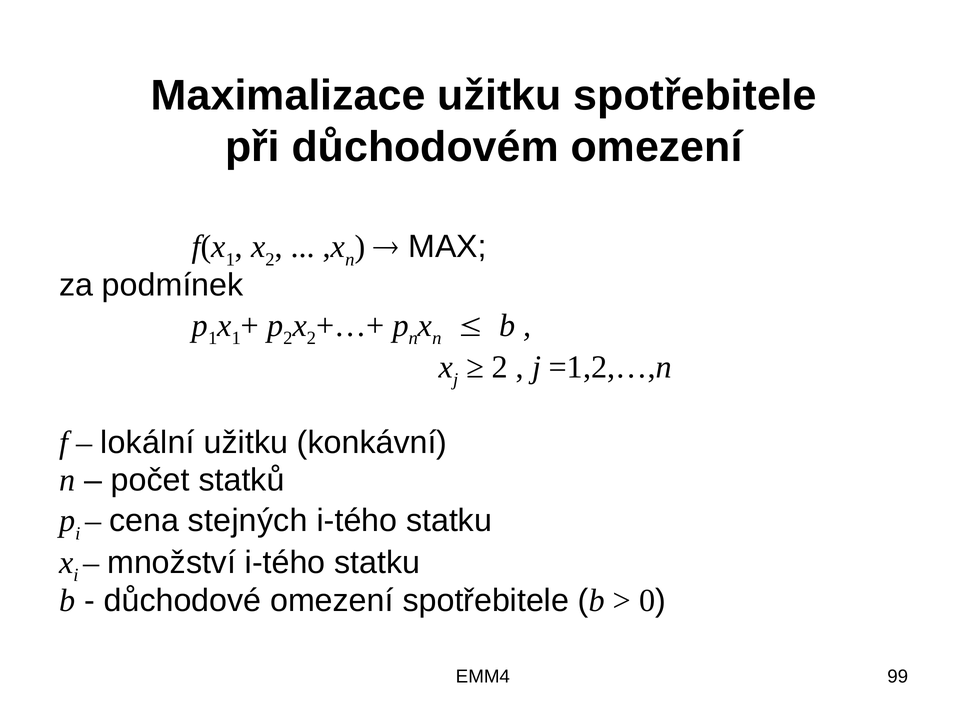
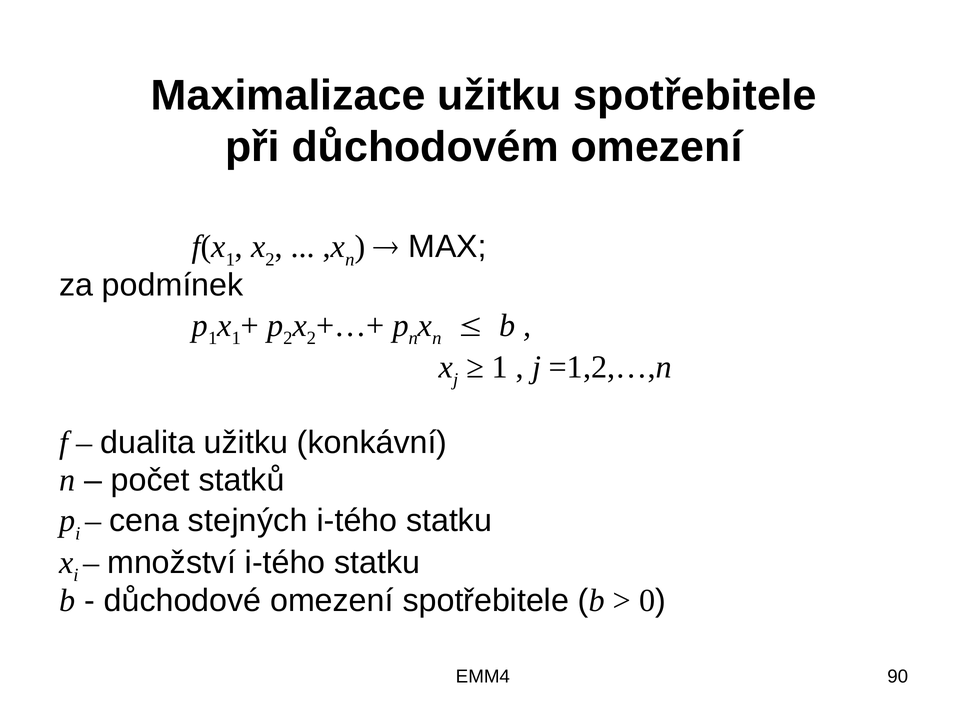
2 at (500, 368): 2 -> 1
lokální: lokální -> dualita
99: 99 -> 90
